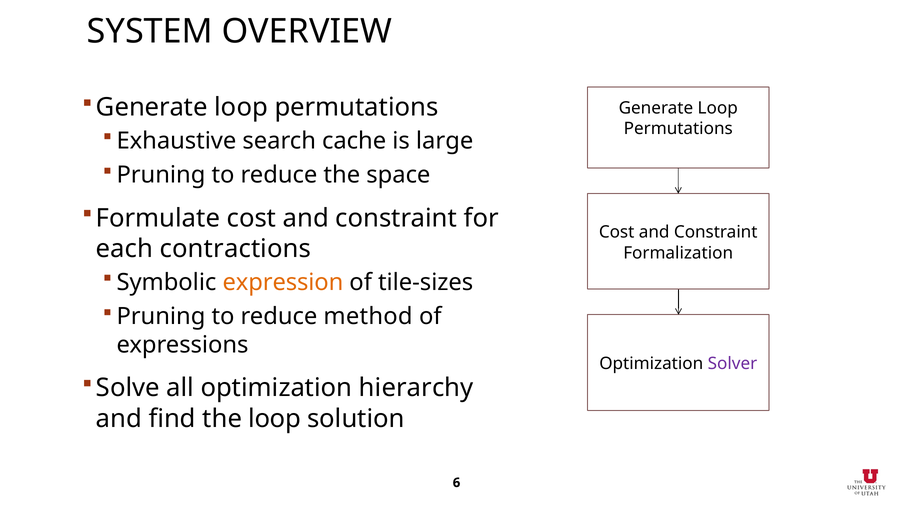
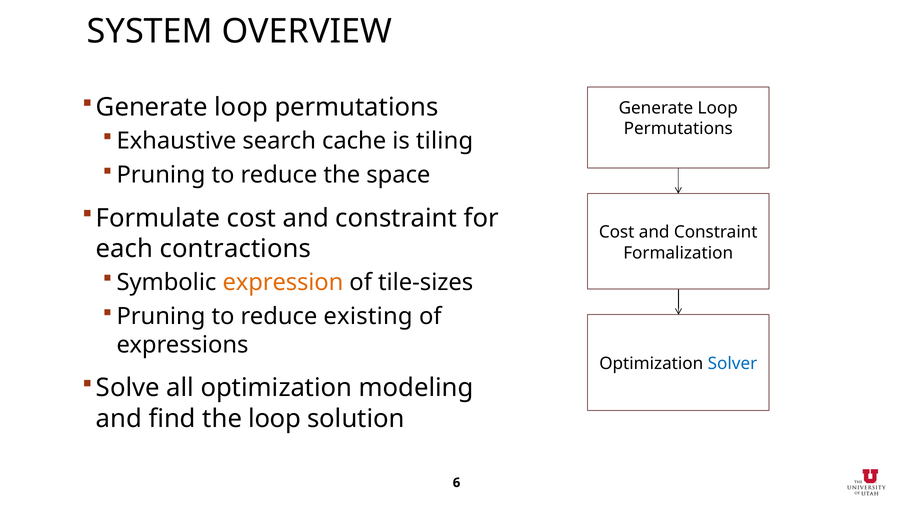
large: large -> tiling
method: method -> existing
Solver colour: purple -> blue
hierarchy: hierarchy -> modeling
